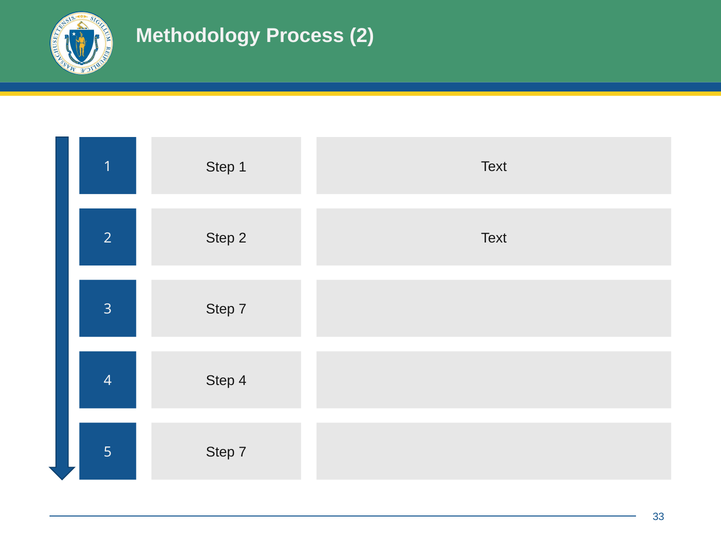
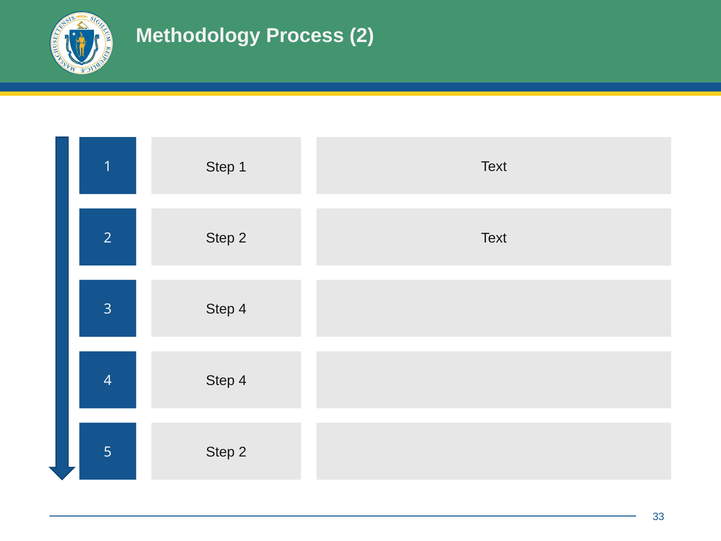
3 Step 7: 7 -> 4
5 Step 7: 7 -> 2
